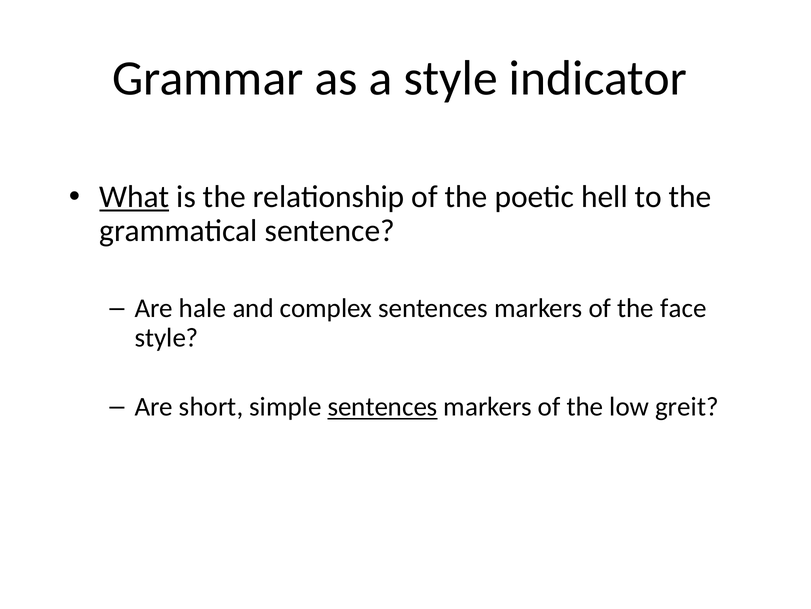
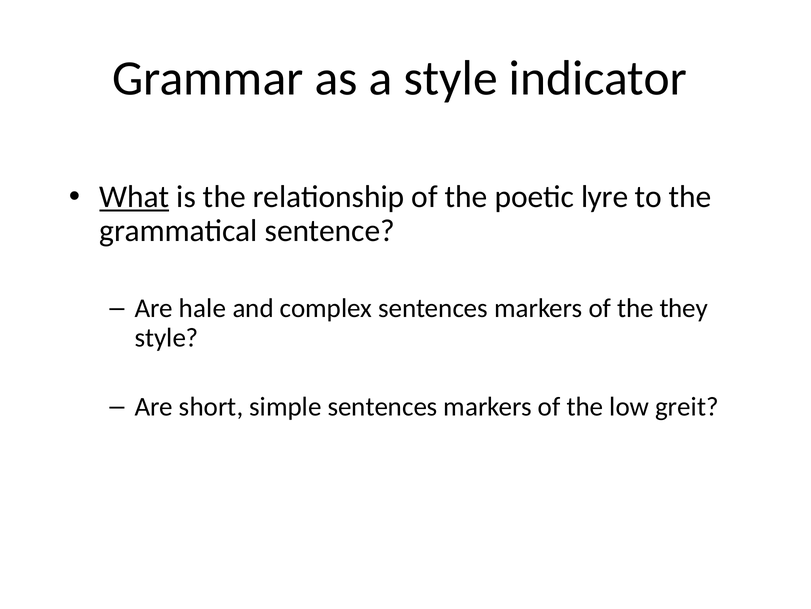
hell: hell -> lyre
face: face -> they
sentences at (383, 406) underline: present -> none
